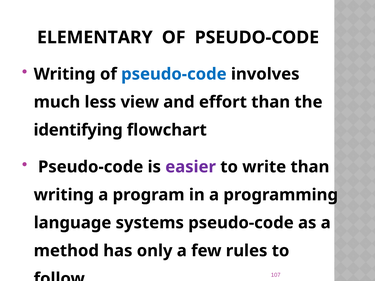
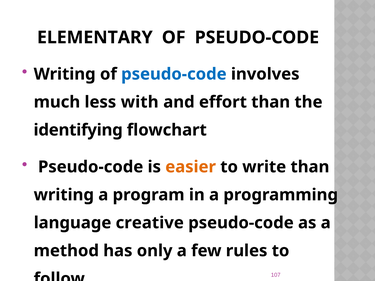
view: view -> with
easier colour: purple -> orange
systems: systems -> creative
